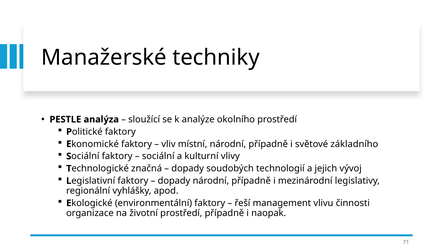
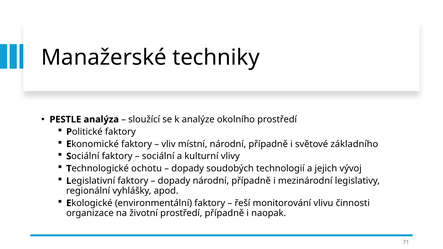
značná: značná -> ochotu
management: management -> monitorování
